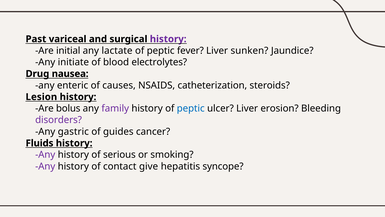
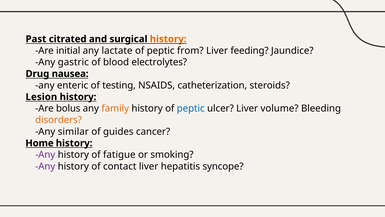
variceal: variceal -> citrated
history at (168, 39) colour: purple -> orange
fever: fever -> from
sunken: sunken -> feeding
initiate: initiate -> gastric
causes: causes -> testing
family colour: purple -> orange
erosion: erosion -> volume
disorders colour: purple -> orange
gastric: gastric -> similar
Fluids: Fluids -> Home
serious: serious -> fatigue
contact give: give -> liver
